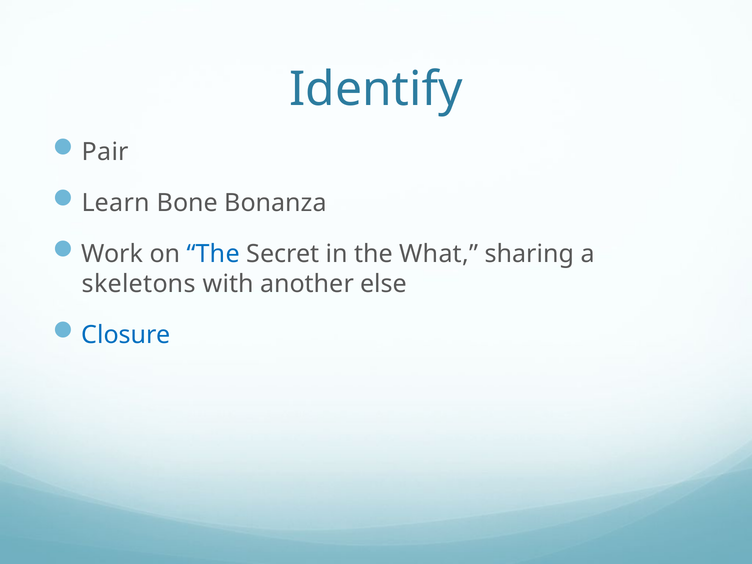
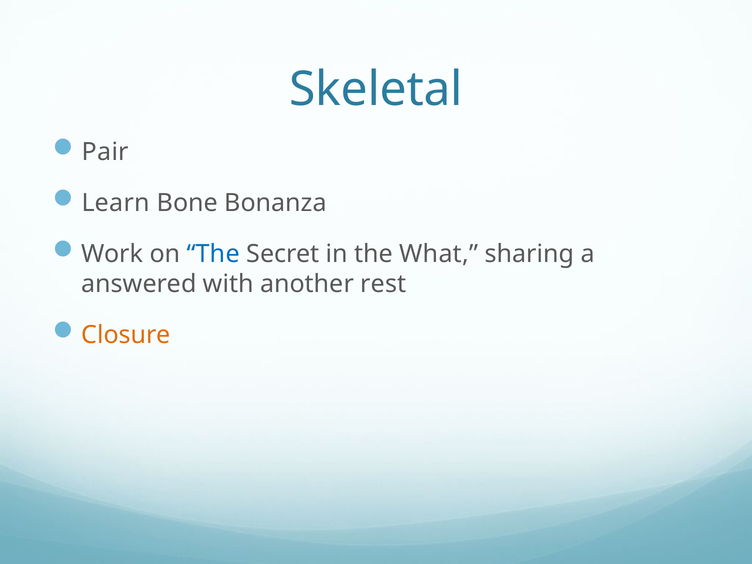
Identify: Identify -> Skeletal
skeletons: skeletons -> answered
else: else -> rest
Closure colour: blue -> orange
